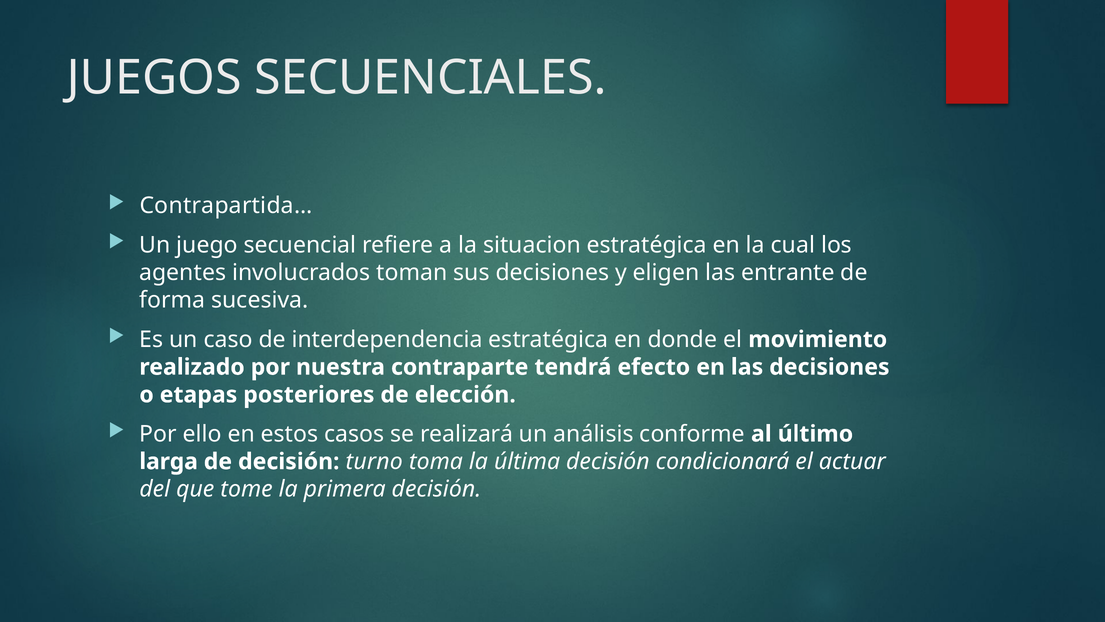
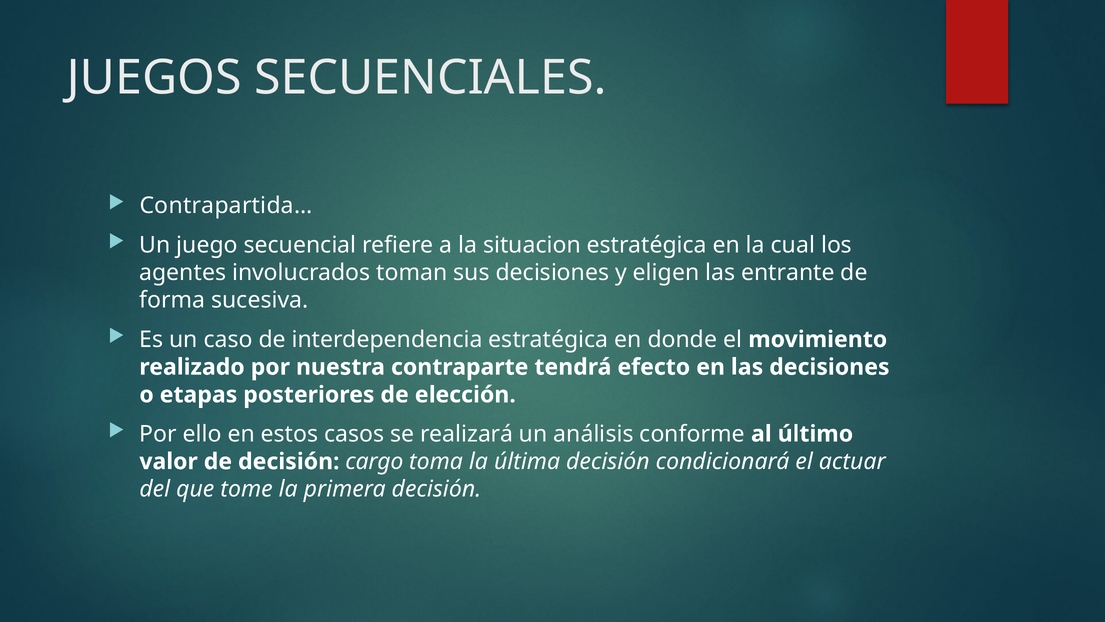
larga: larga -> valor
turno: turno -> cargo
